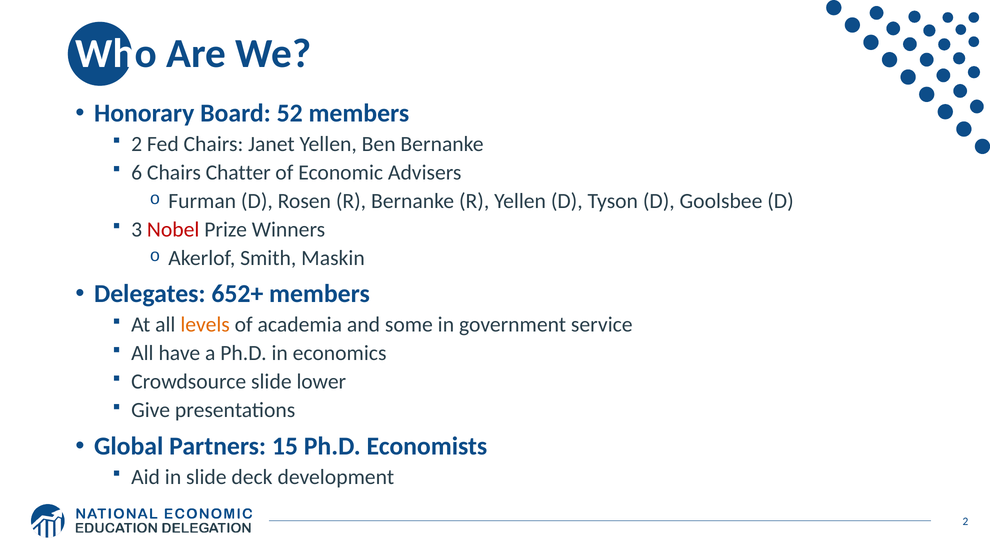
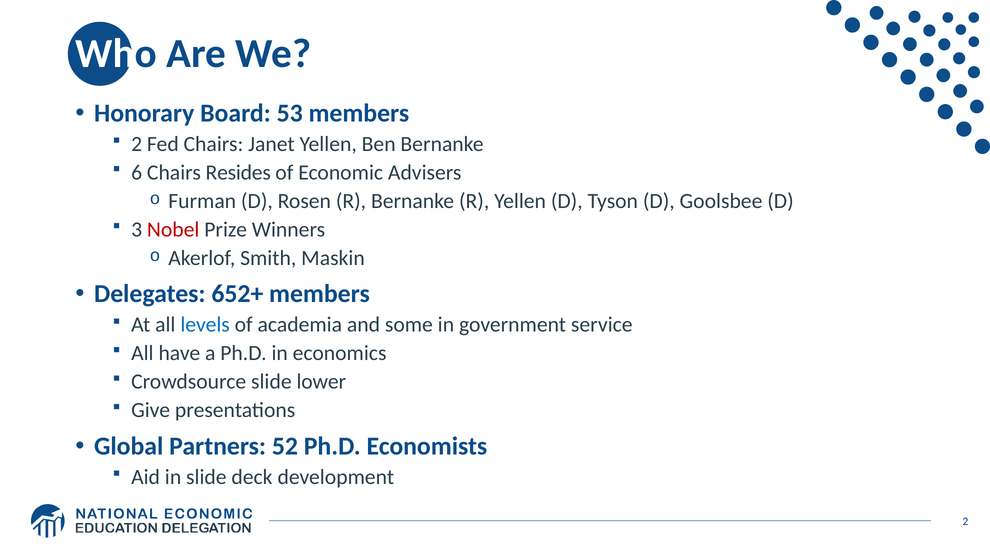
52: 52 -> 53
Chatter: Chatter -> Resides
levels colour: orange -> blue
15: 15 -> 52
